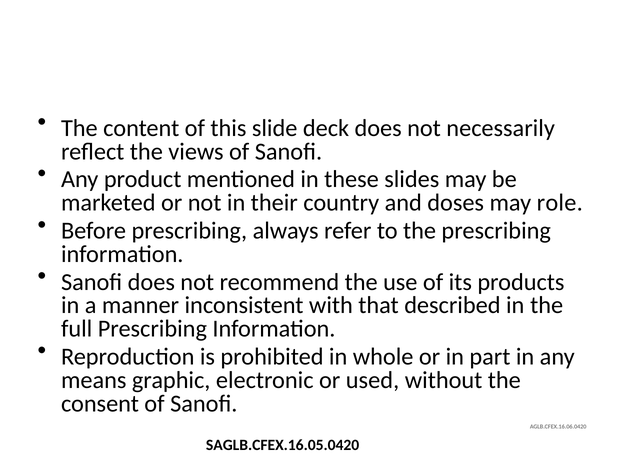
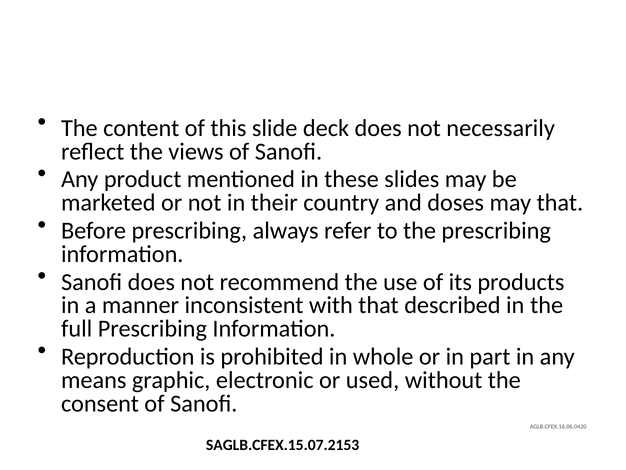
may role: role -> that
SAGLB.CFEX.16.05.0420: SAGLB.CFEX.16.05.0420 -> SAGLB.CFEX.15.07.2153
